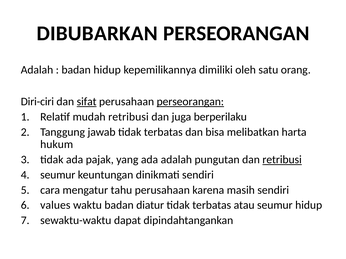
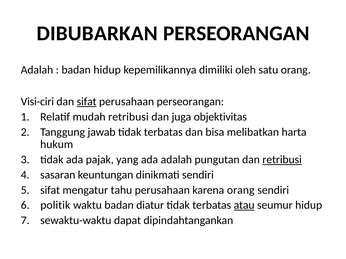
Diri-ciri: Diri-ciri -> Visi-ciri
perseorangan at (190, 102) underline: present -> none
berperilaku: berperilaku -> objektivitas
seumur at (58, 175): seumur -> sasaran
cara at (50, 190): cara -> sifat
karena masih: masih -> orang
values: values -> politik
atau underline: none -> present
